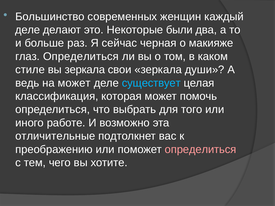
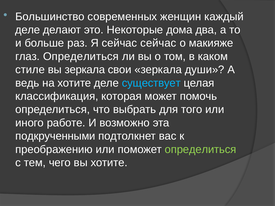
были: были -> дома
сейчас черная: черная -> сейчас
на может: может -> хотите
отличительные: отличительные -> подкрученными
определиться at (201, 150) colour: pink -> light green
